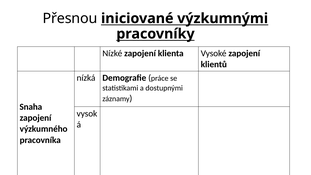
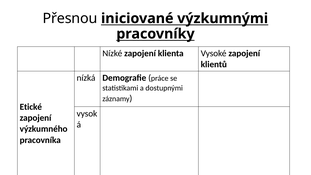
Snaha: Snaha -> Etické
